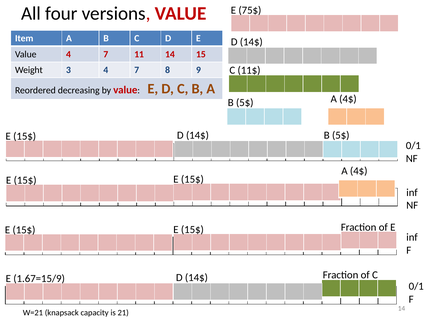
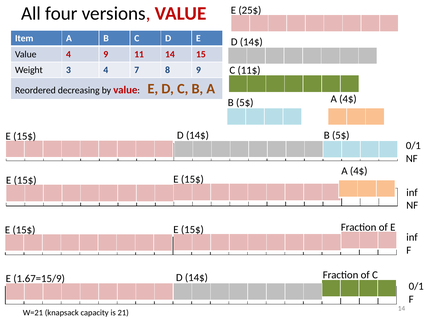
75$: 75$ -> 25$
Value 4 7: 7 -> 9
